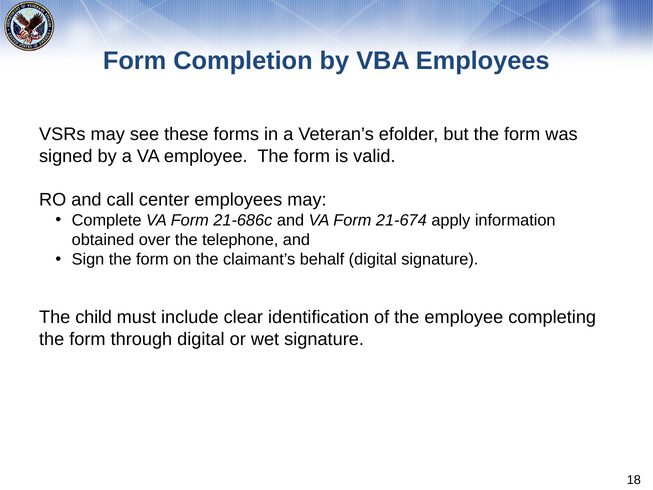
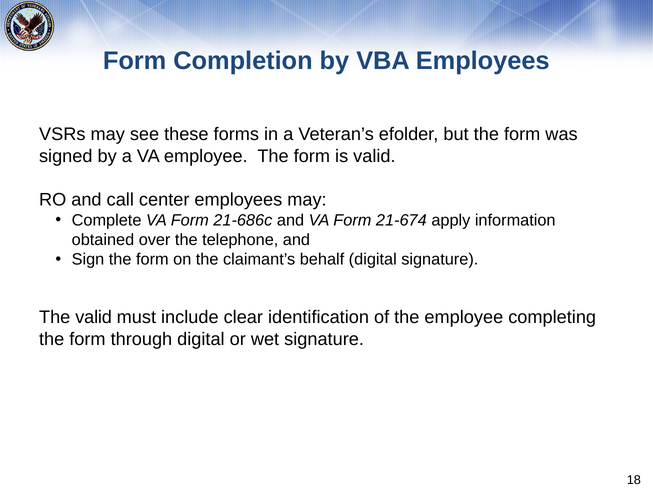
The child: child -> valid
